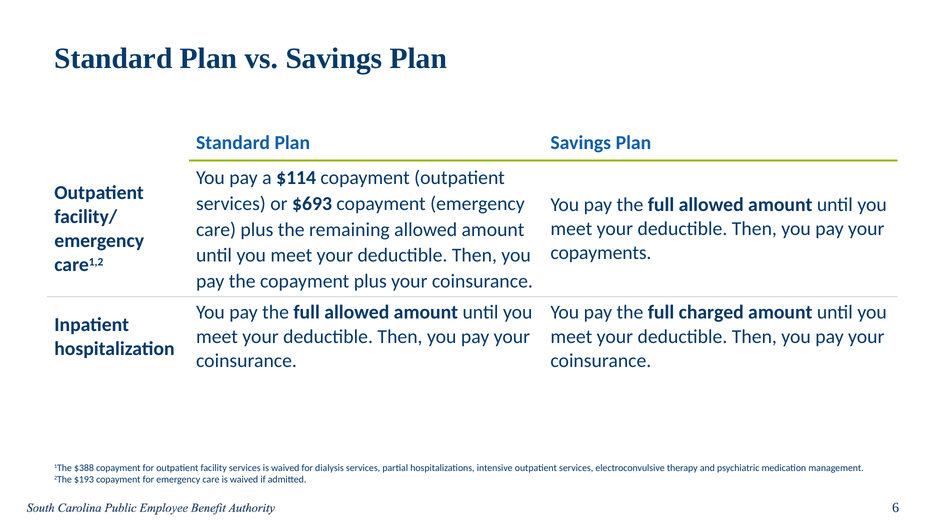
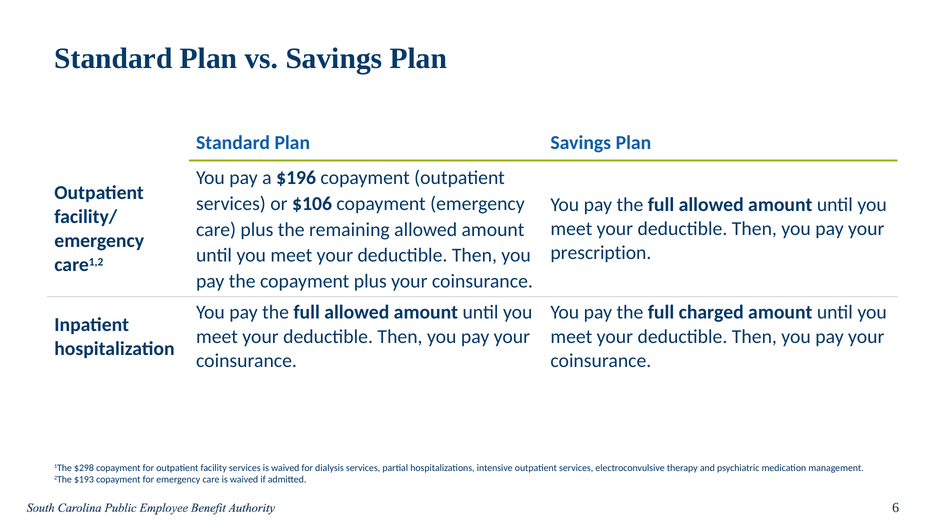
$114: $114 -> $196
$693: $693 -> $106
copayments: copayments -> prescription
$388: $388 -> $298
